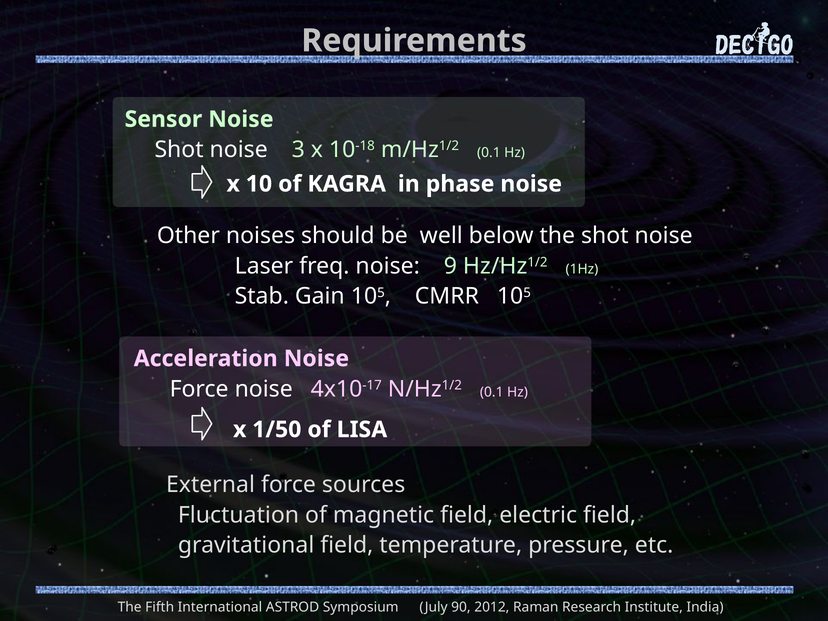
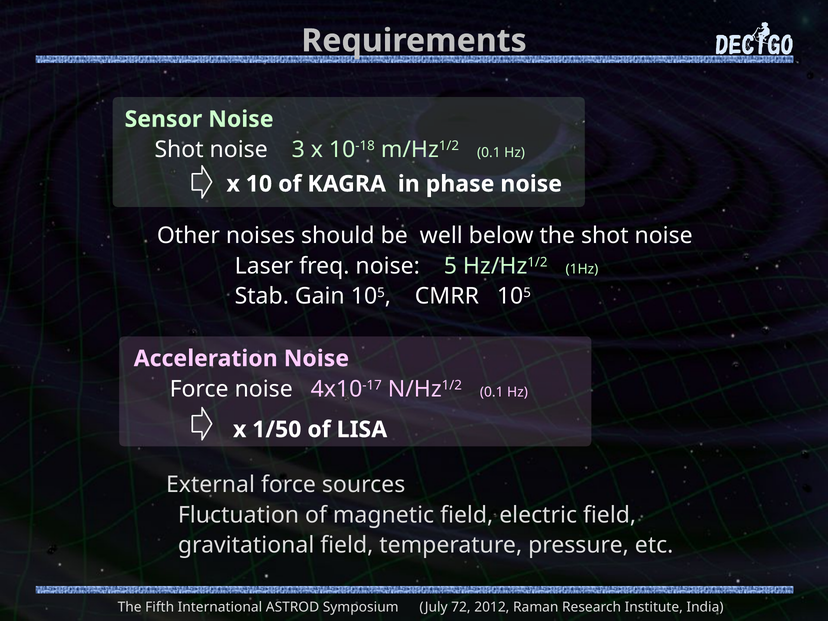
9: 9 -> 5
90: 90 -> 72
